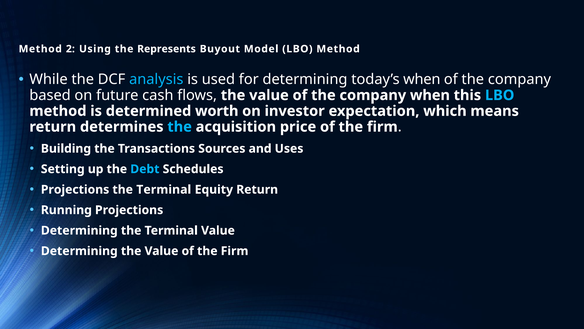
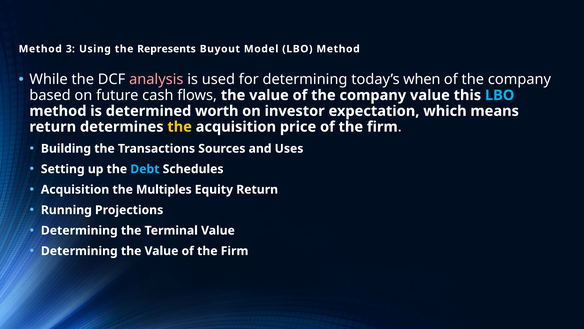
2: 2 -> 3
analysis colour: light blue -> pink
company when: when -> value
the at (180, 127) colour: light blue -> yellow
Projections at (75, 189): Projections -> Acquisition
Terminal at (164, 189): Terminal -> Multiples
